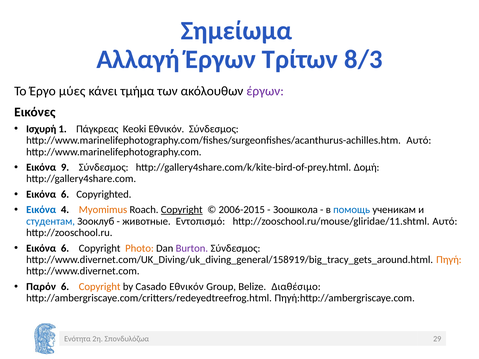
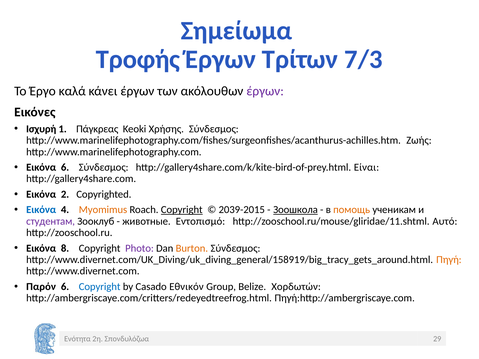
Αλλαγή: Αλλαγή -> Τροφής
8/3: 8/3 -> 7/3
μύες: μύες -> καλά
κάνει τμήμα: τμήμα -> έργων
Keoki Εθνικόν: Εθνικόν -> Χρήσης
http://www.marinelifephotography.com/fishes/surgeonfishes/acanthurus-achilles.htm Αυτό: Αυτό -> Ζωής
Εικόνα 9: 9 -> 6
Δομή: Δομή -> Είναι
6 at (65, 194): 6 -> 2
2006-2015: 2006-2015 -> 2039-2015
Зоошкола underline: none -> present
помощь colour: blue -> orange
студентам colour: blue -> purple
6 at (65, 248): 6 -> 8
Photo colour: orange -> purple
Burton colour: purple -> orange
Copyright at (100, 287) colour: orange -> blue
Διαθέσιμο: Διαθέσιμο -> Χορδωτών
